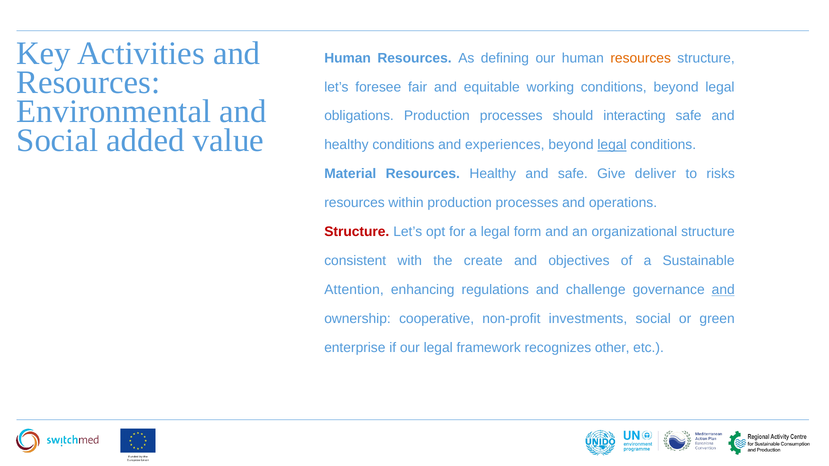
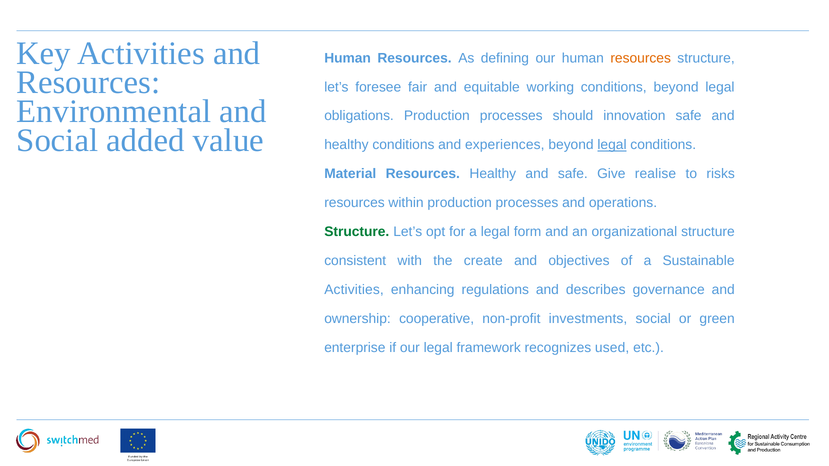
interacting: interacting -> innovation
deliver: deliver -> realise
Structure at (357, 232) colour: red -> green
Attention at (354, 290): Attention -> Activities
challenge: challenge -> describes
and at (723, 290) underline: present -> none
other: other -> used
